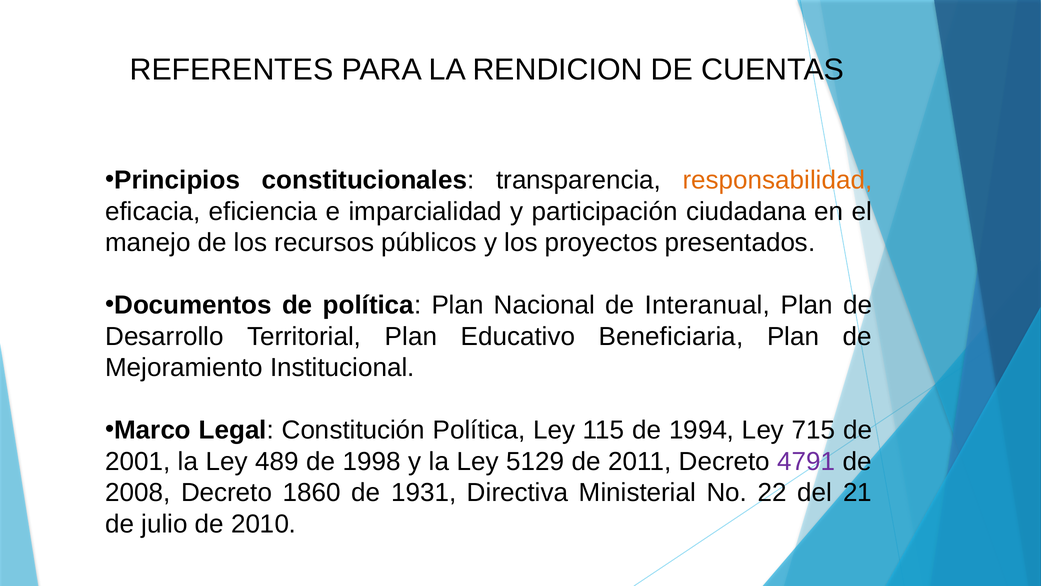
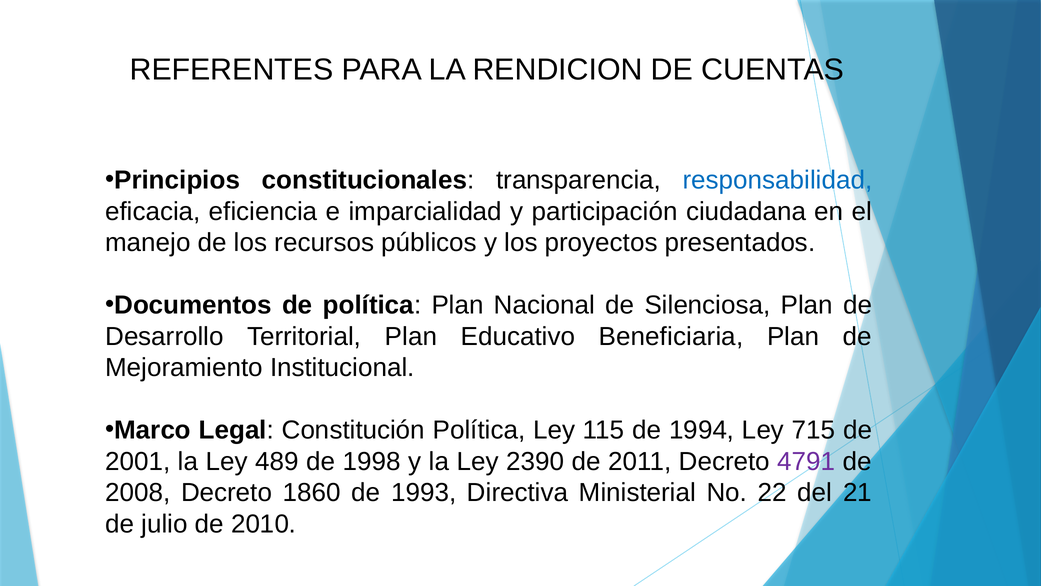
responsabilidad colour: orange -> blue
Interanual: Interanual -> Silenciosa
5129: 5129 -> 2390
1931: 1931 -> 1993
